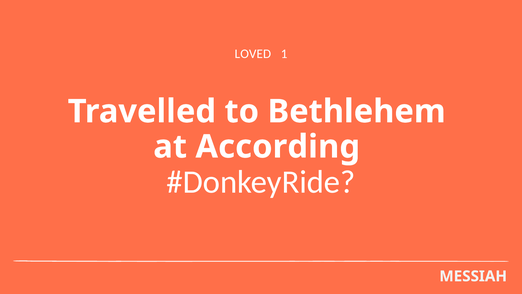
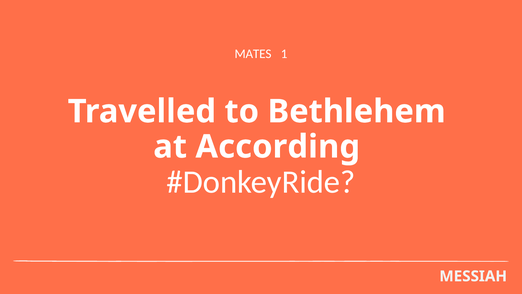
LOVED: LOVED -> MATES
